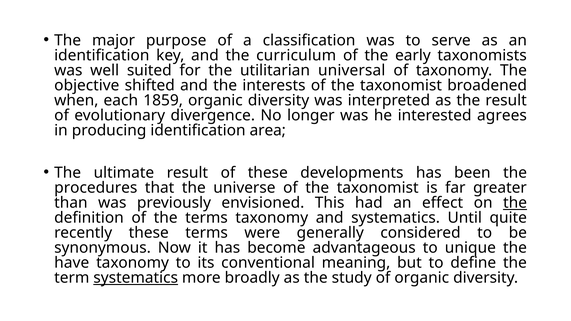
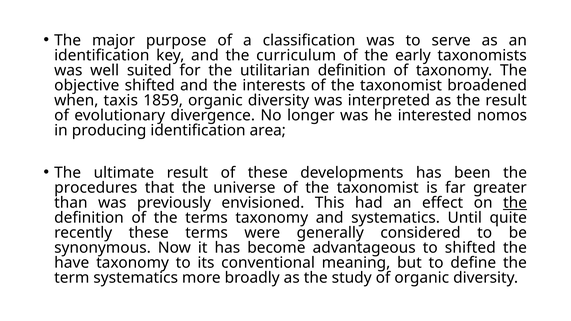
utilitarian universal: universal -> definition
each: each -> taxis
agrees: agrees -> nomos
to unique: unique -> shifted
systematics at (136, 278) underline: present -> none
